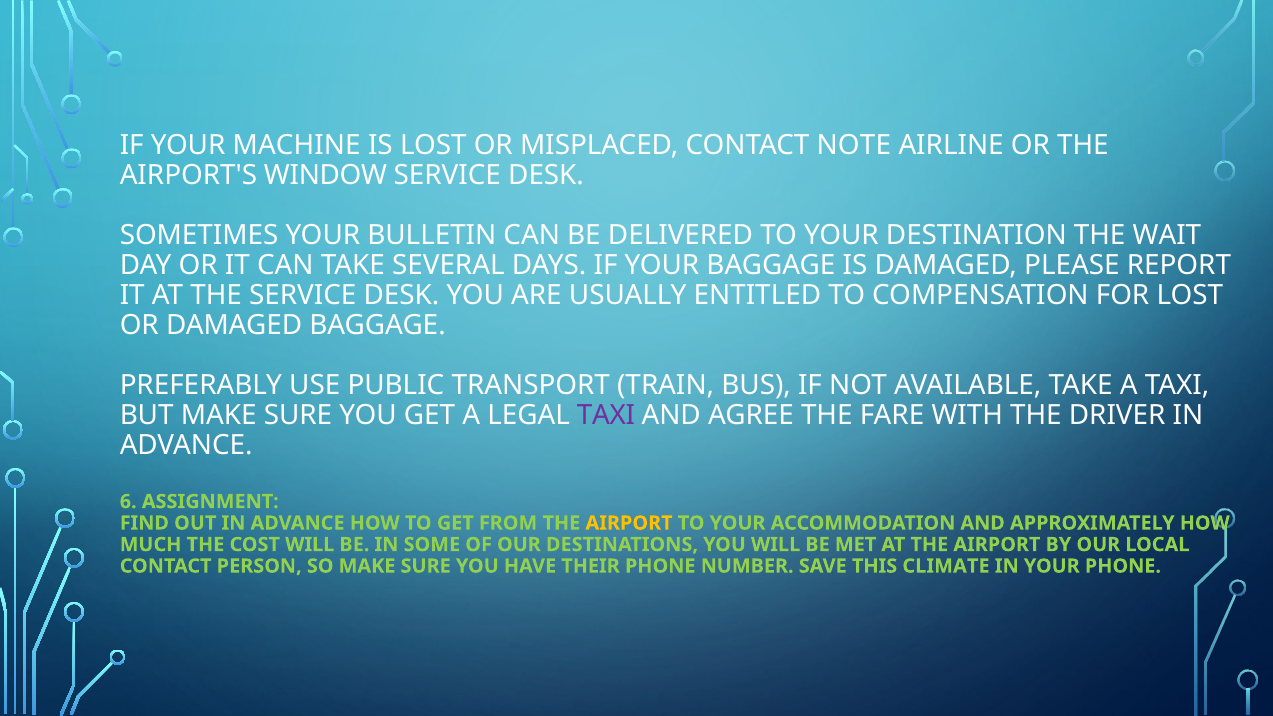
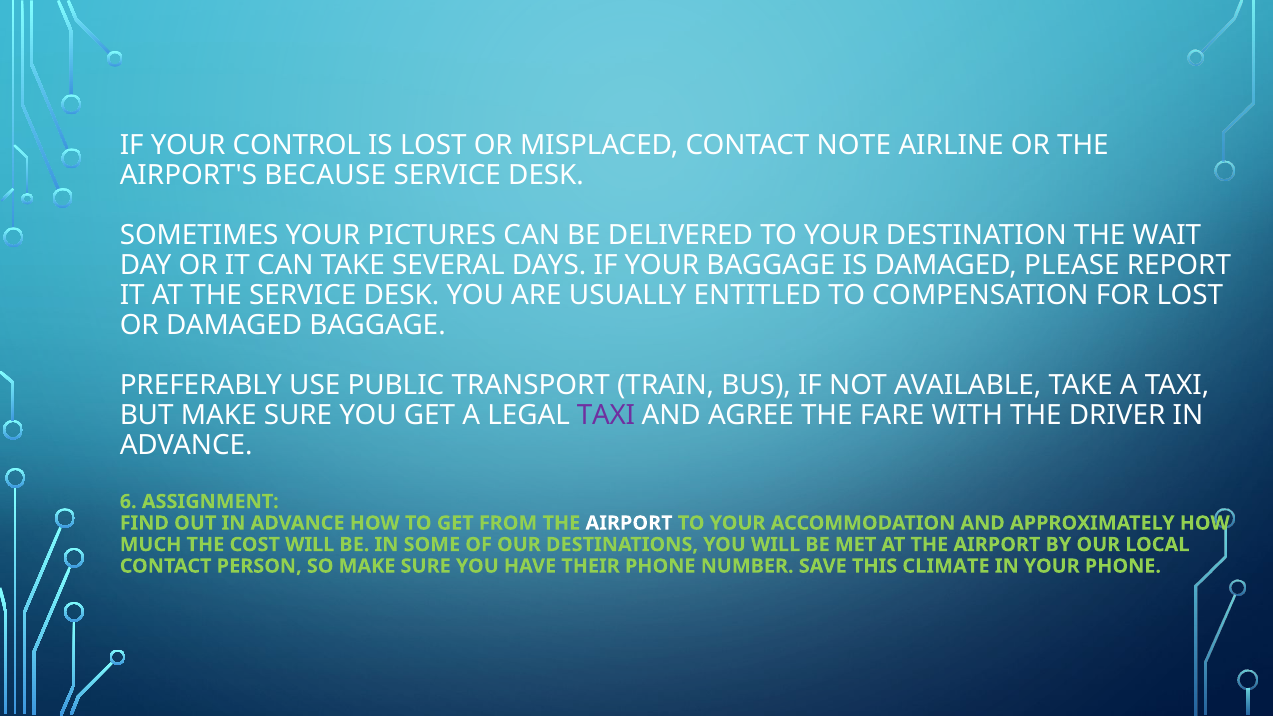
MACHINE: MACHINE -> CONTROL
WINDOW: WINDOW -> BECAUSE
BULLETIN: BULLETIN -> PICTURES
AIRPORT at (629, 523) colour: yellow -> white
